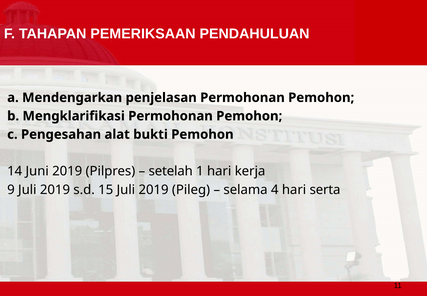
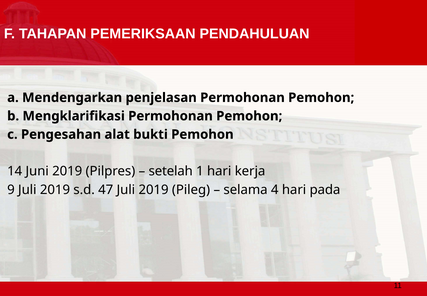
15: 15 -> 47
serta: serta -> pada
